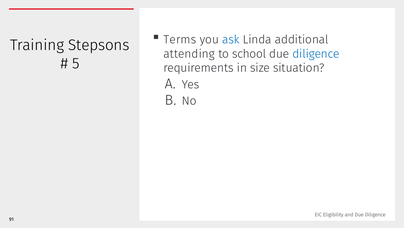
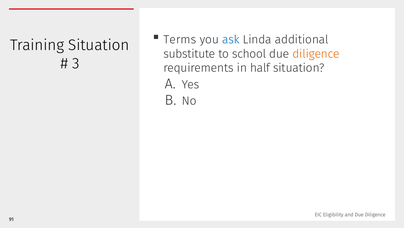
Training Stepsons: Stepsons -> Situation
attending: attending -> substitute
diligence at (316, 54) colour: blue -> orange
5: 5 -> 3
size: size -> half
